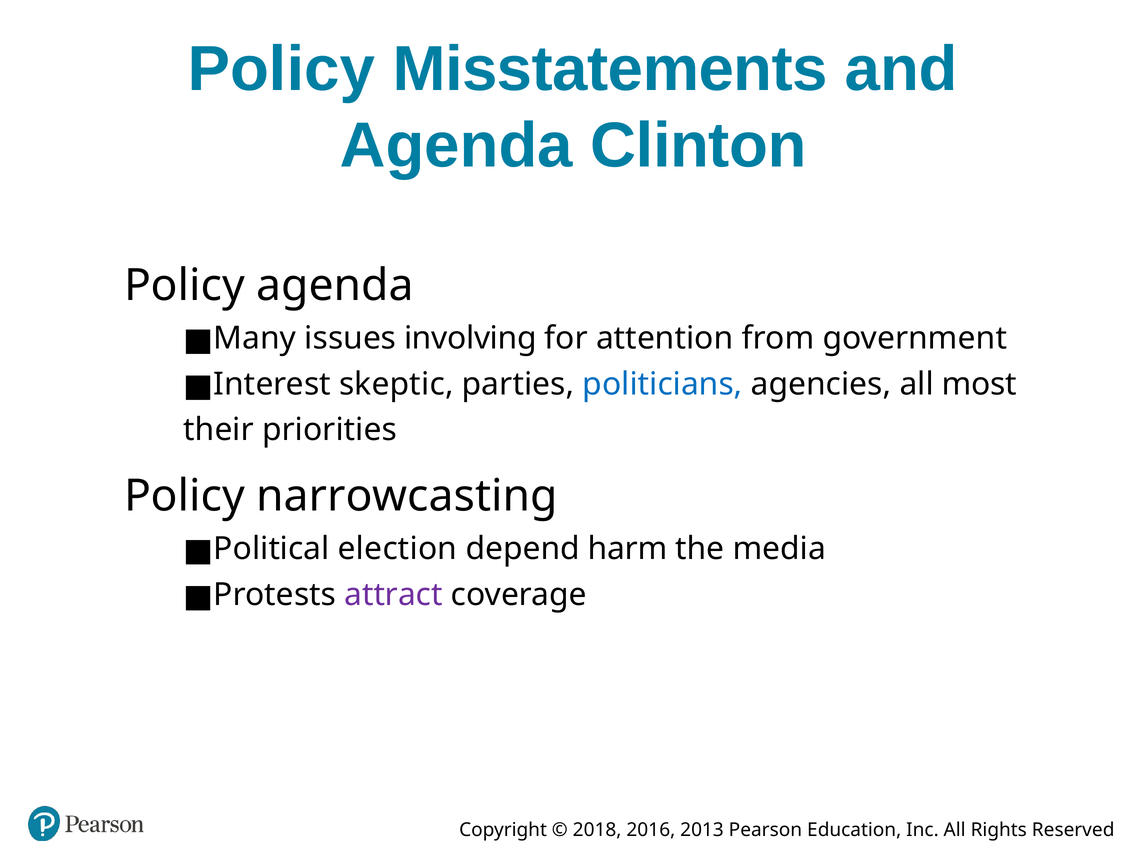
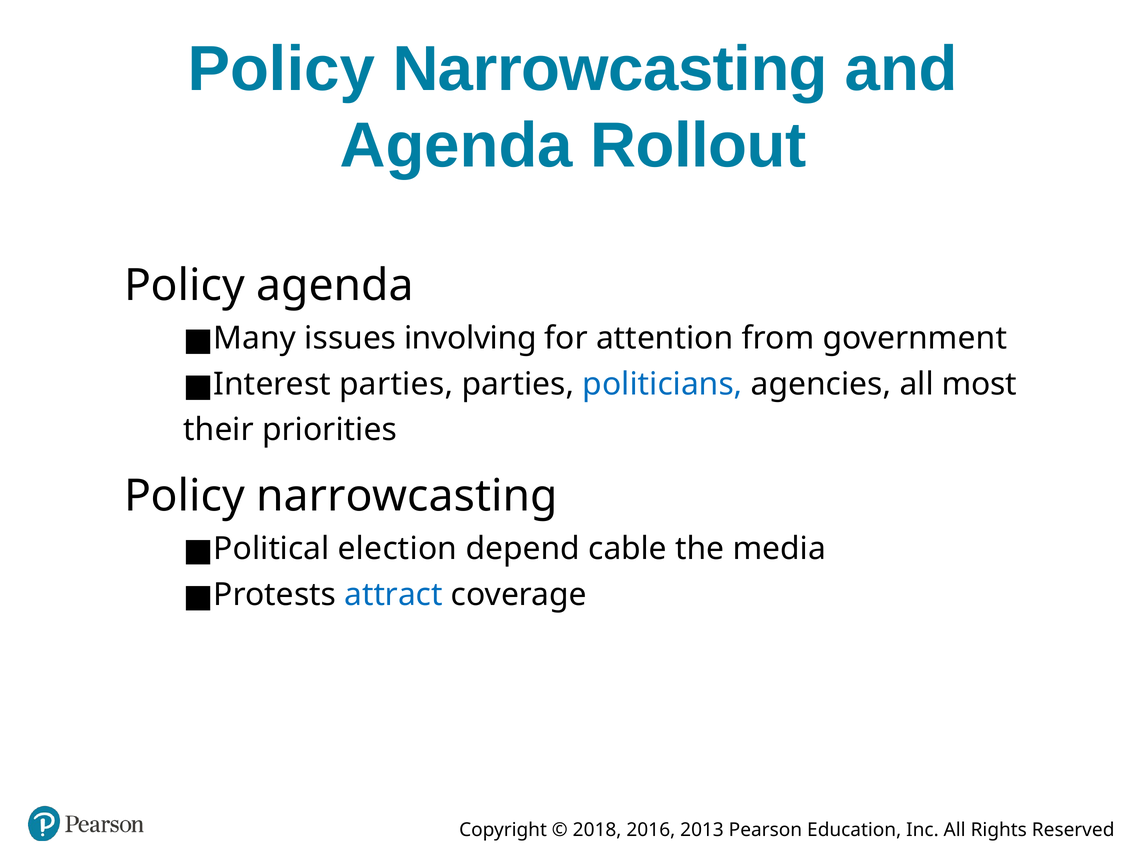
Misstatements at (610, 69): Misstatements -> Narrowcasting
Clinton: Clinton -> Rollout
Interest skeptic: skeptic -> parties
harm: harm -> cable
attract colour: purple -> blue
